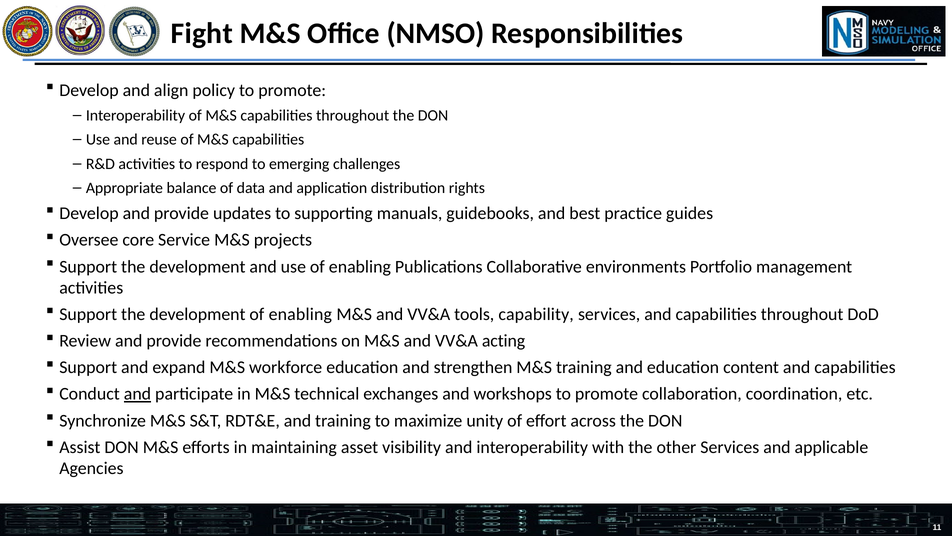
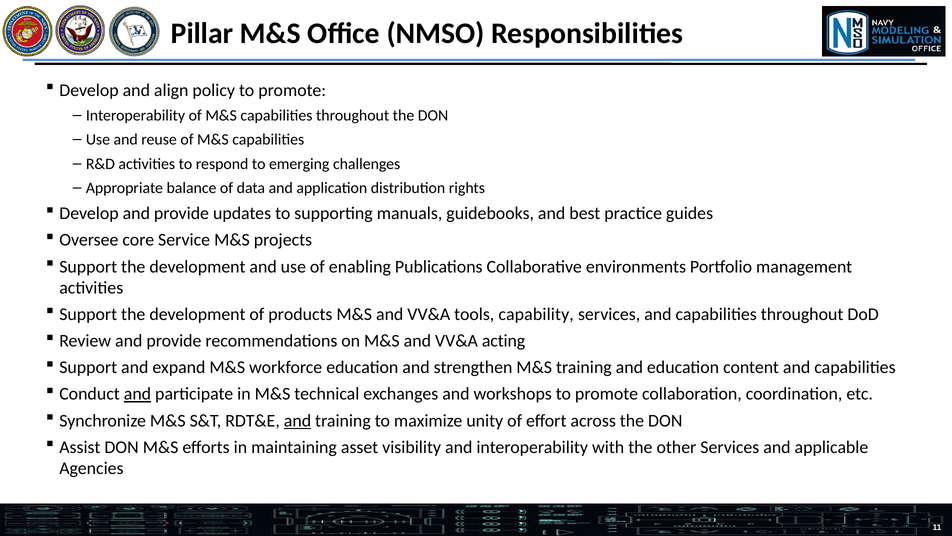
Fight: Fight -> Pillar
development of enabling: enabling -> products
and at (297, 420) underline: none -> present
